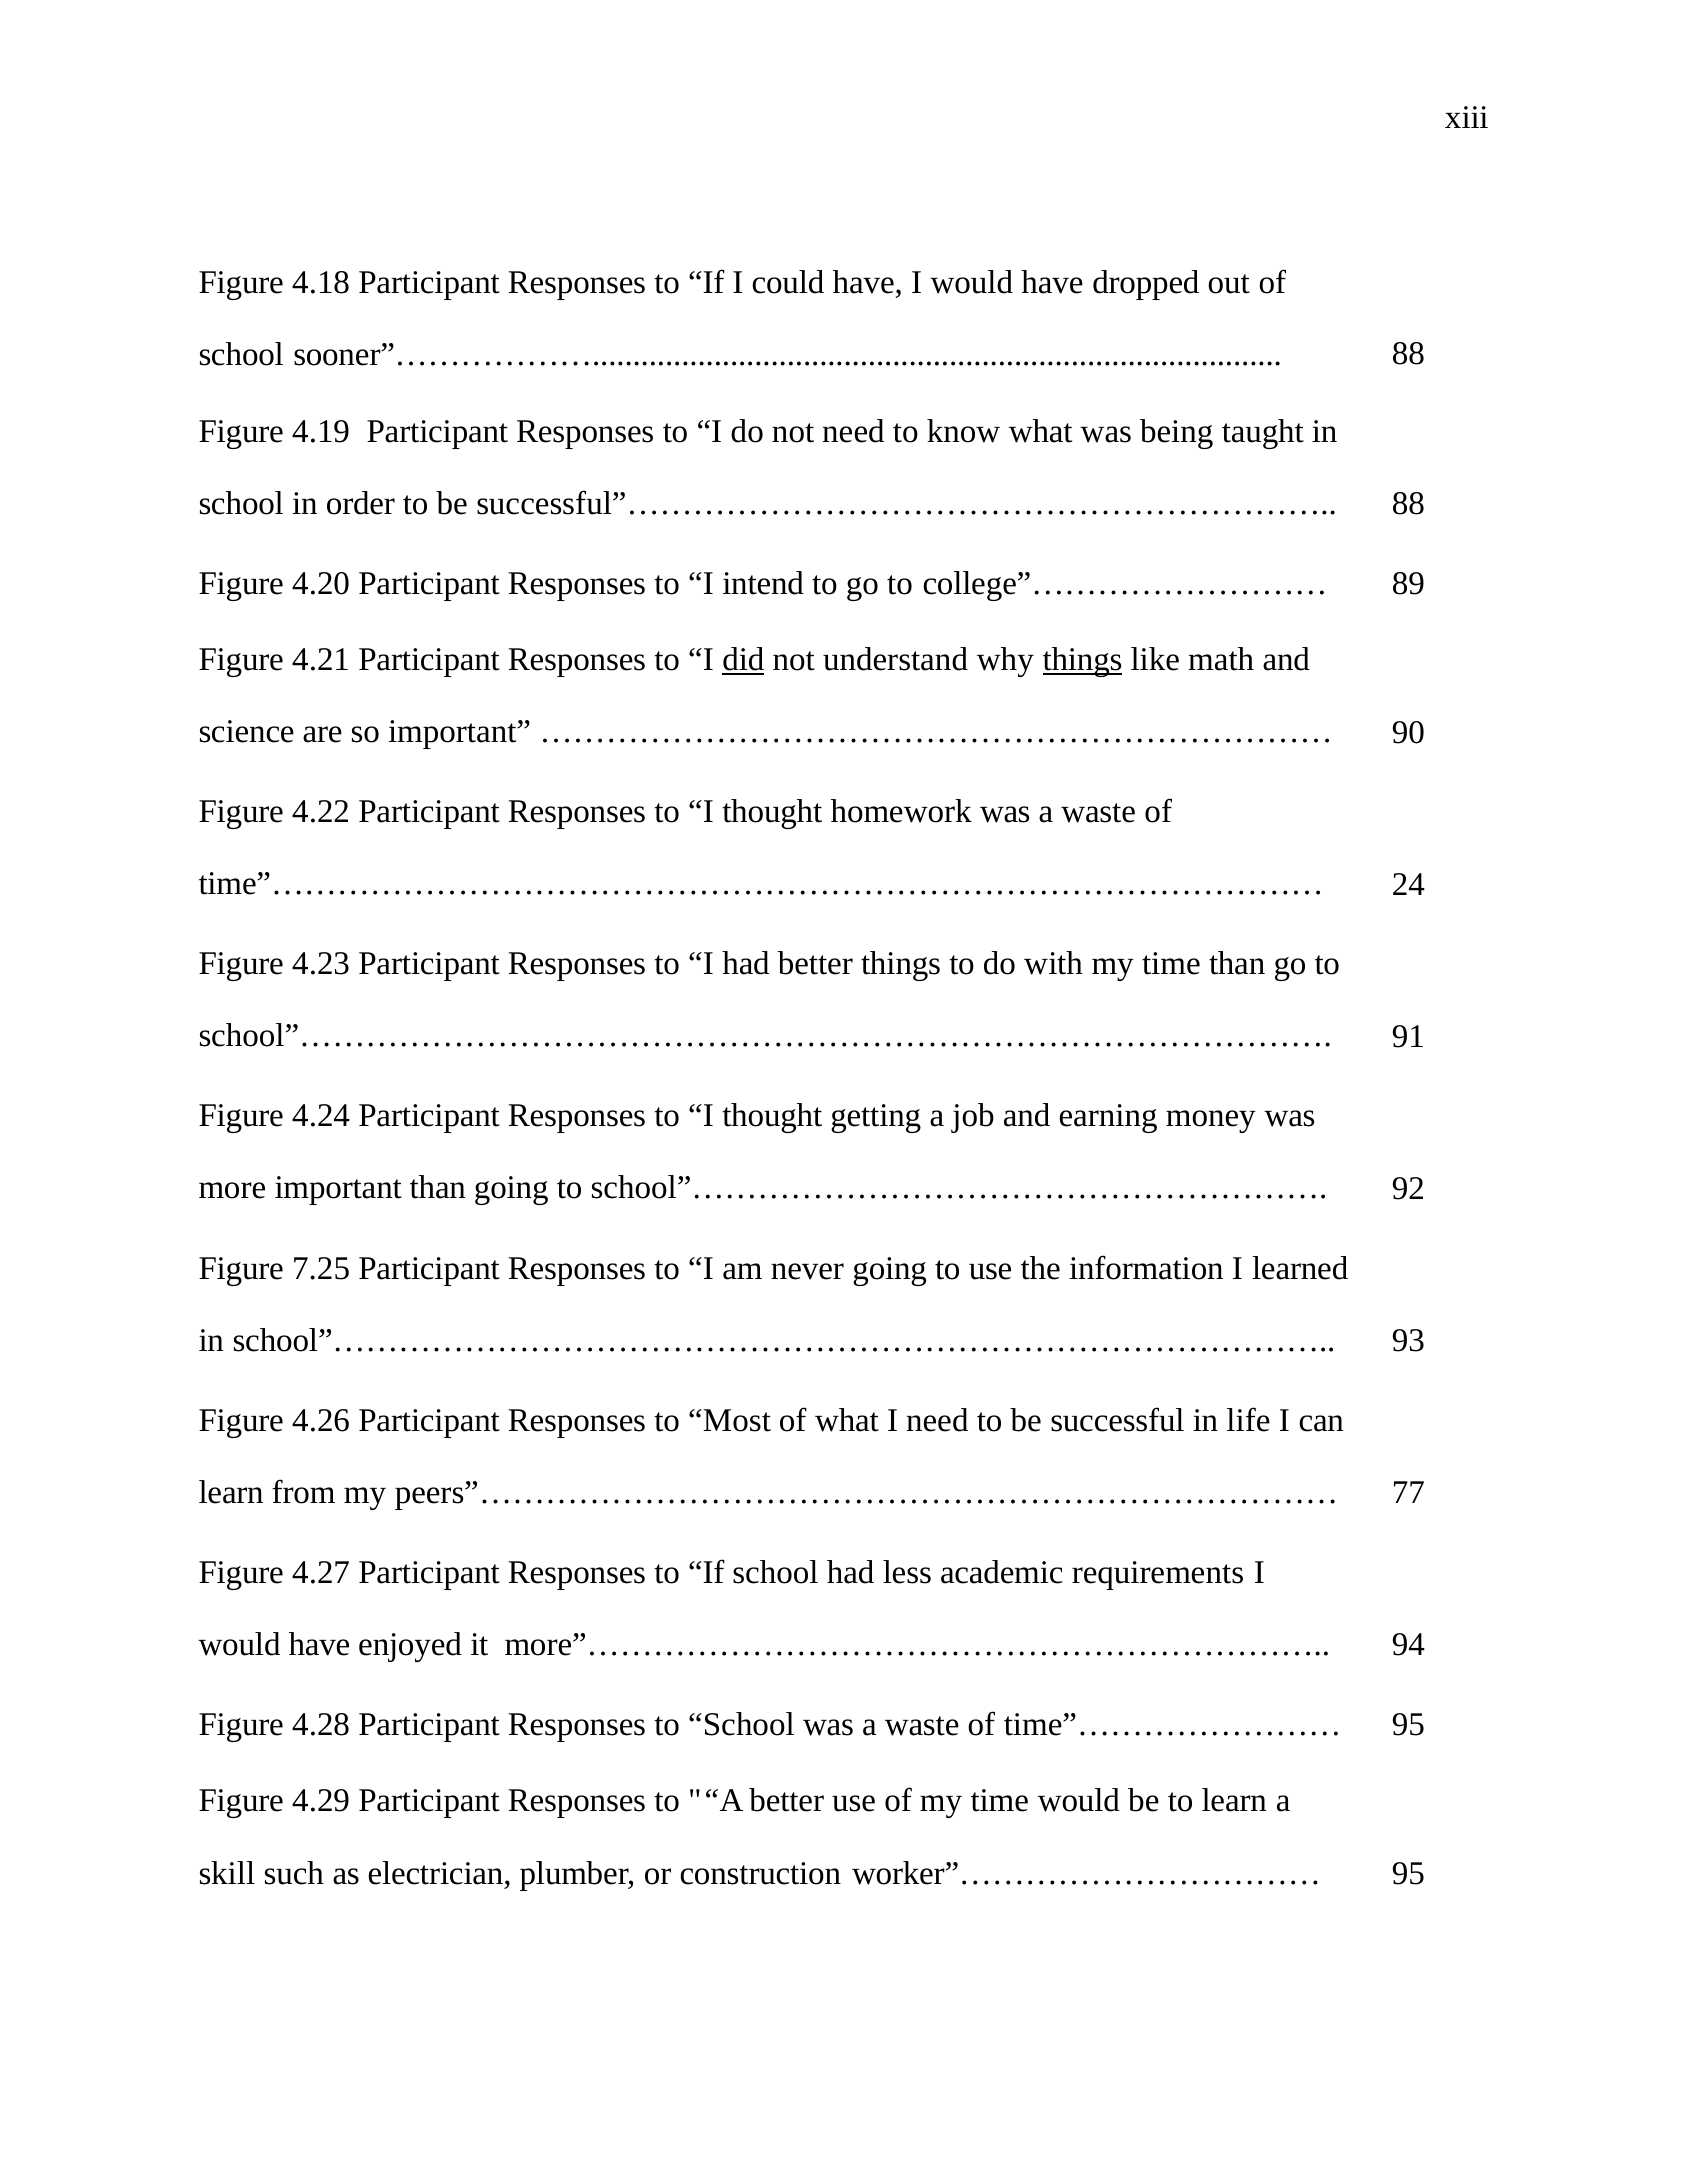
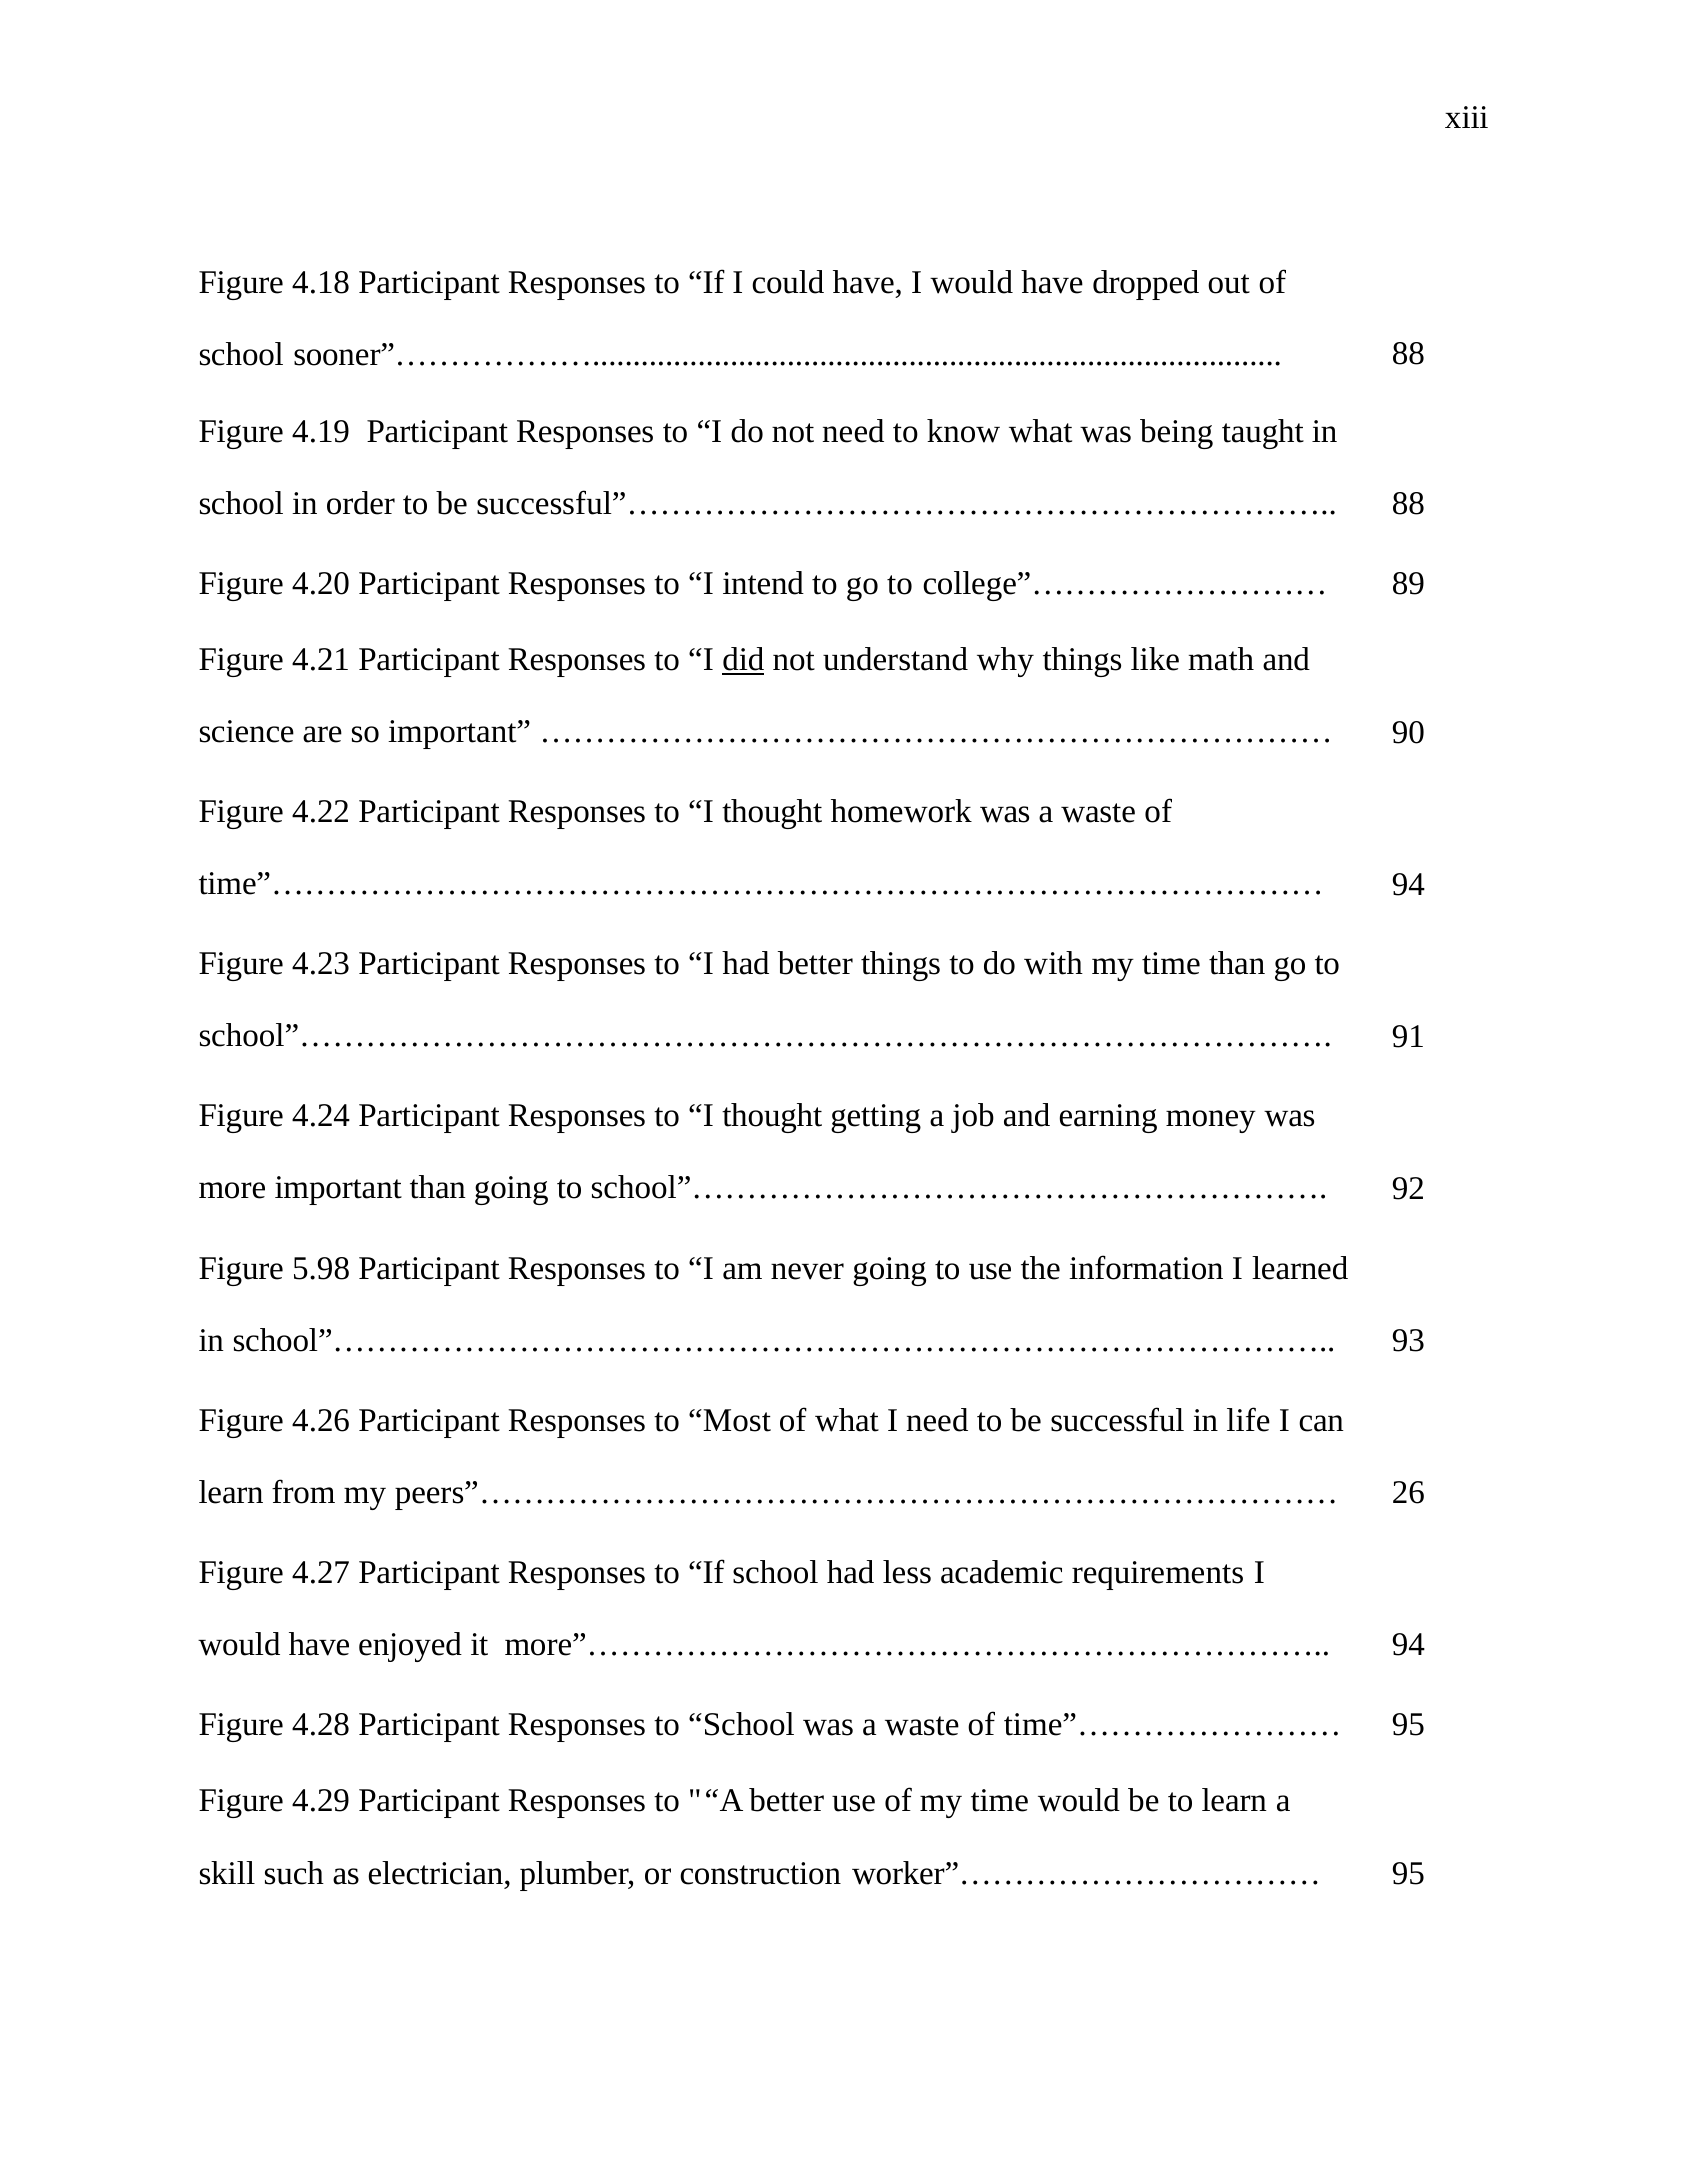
things at (1083, 659) underline: present -> none
time”…………………………………………………………………………………… 24: 24 -> 94
7.25: 7.25 -> 5.98
77: 77 -> 26
